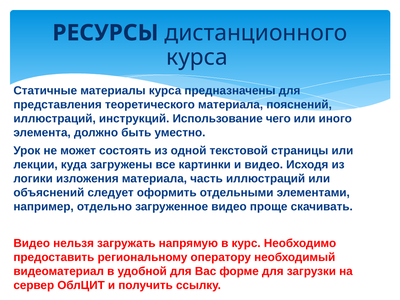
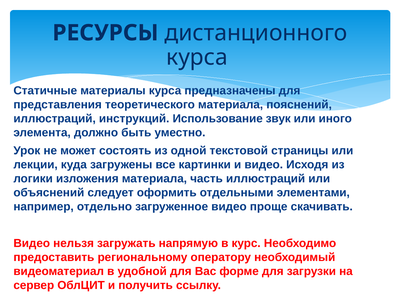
чего: чего -> звук
